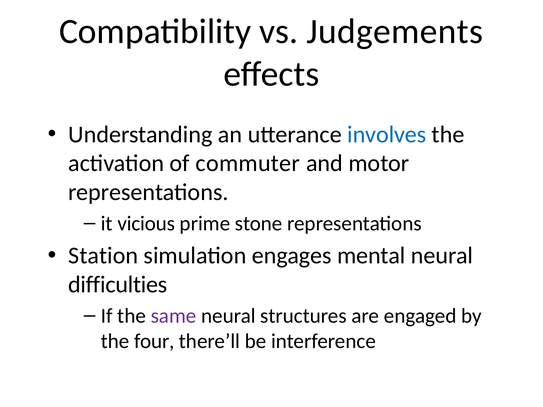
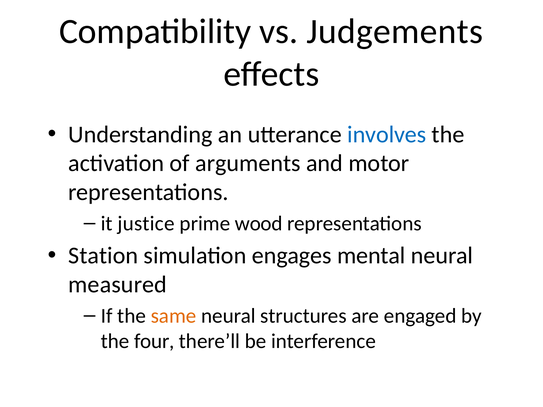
commuter: commuter -> arguments
vicious: vicious -> justice
stone: stone -> wood
difficulties: difficulties -> measured
same colour: purple -> orange
